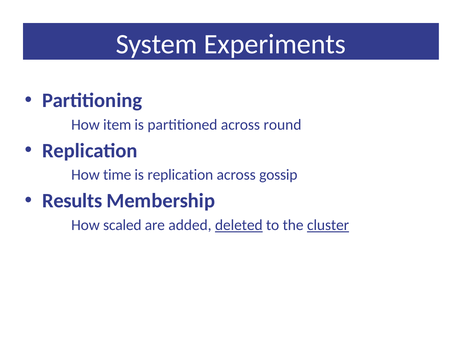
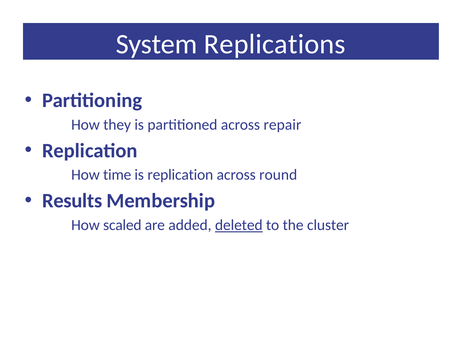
Experiments: Experiments -> Replications
item: item -> they
round: round -> repair
gossip: gossip -> round
cluster underline: present -> none
